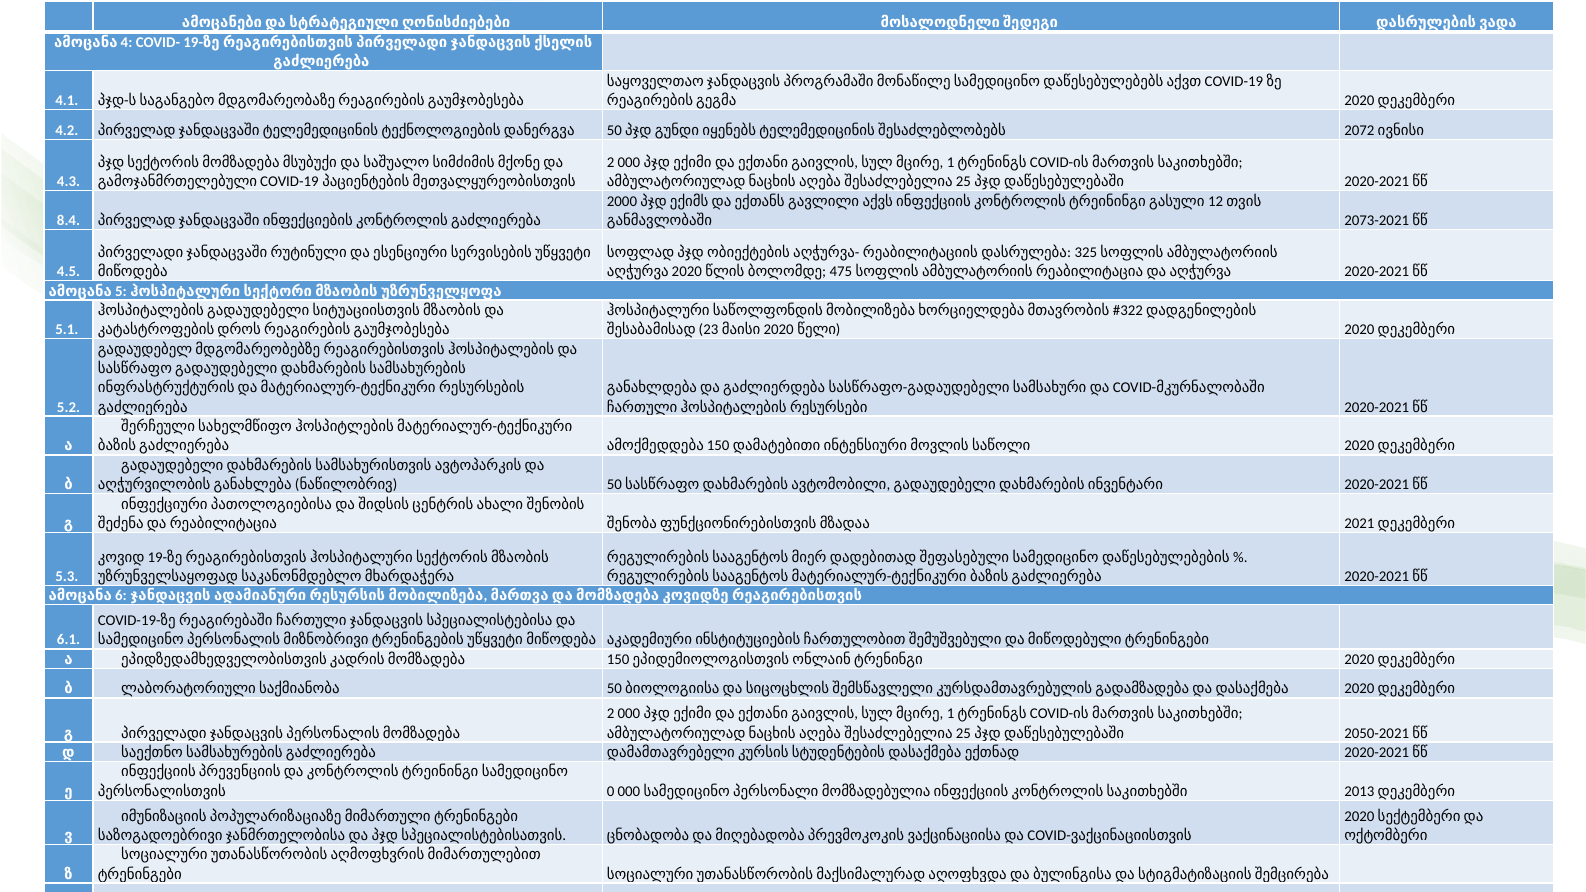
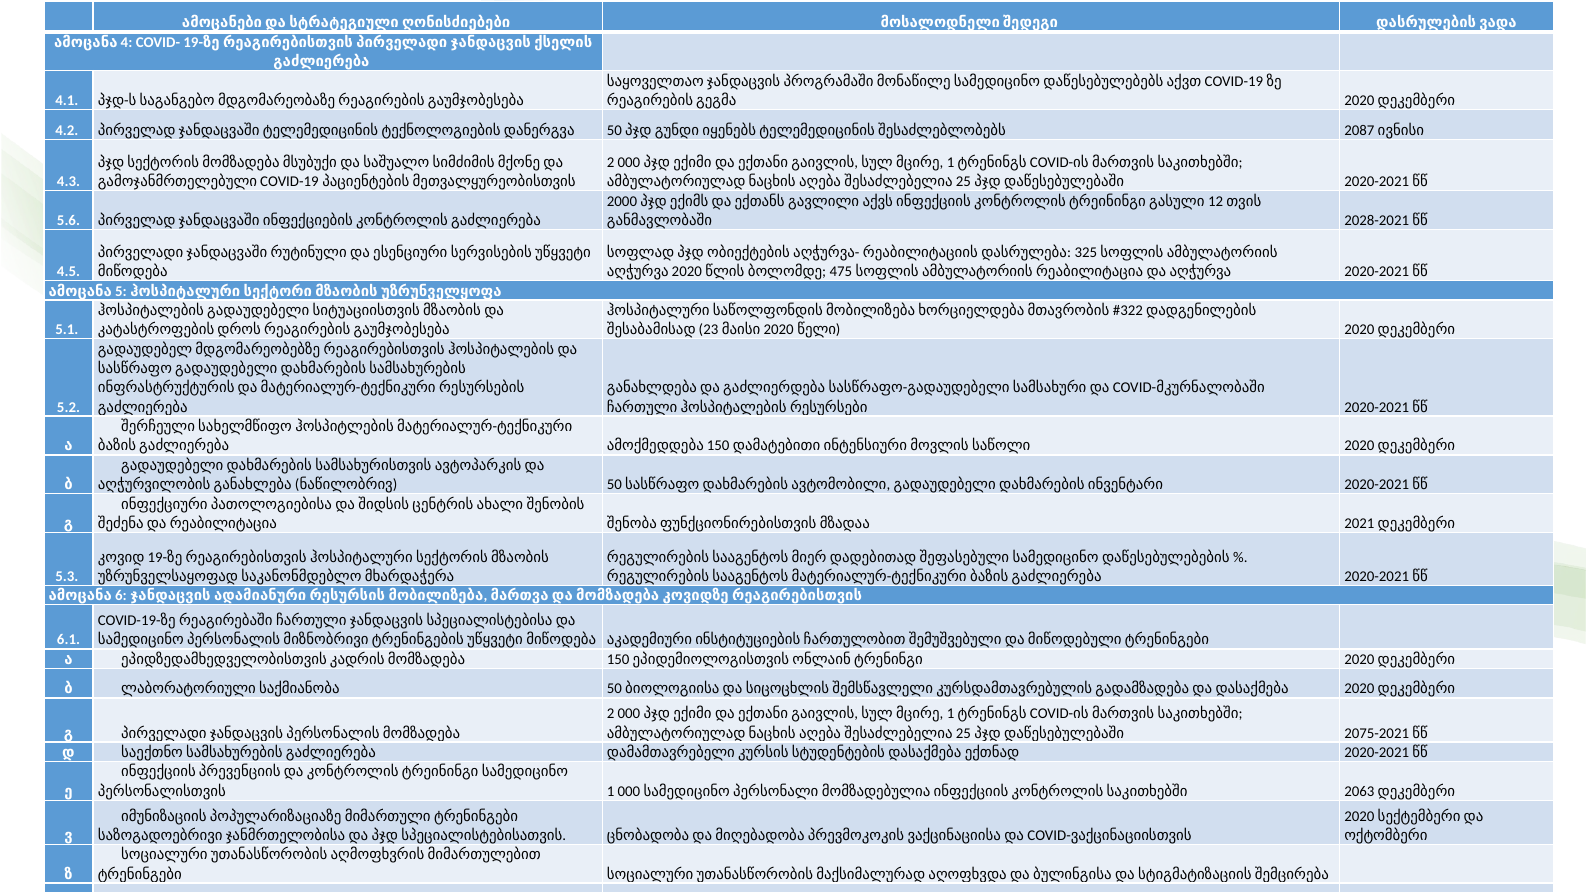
2072: 2072 -> 2087
2073-2021: 2073-2021 -> 2028-2021
8.4: 8.4 -> 5.6
2050-2021: 2050-2021 -> 2075-2021
პერსონალისთვის 0: 0 -> 1
2013: 2013 -> 2063
